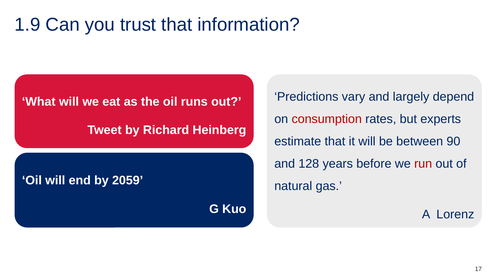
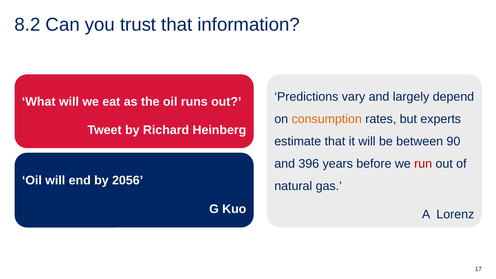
1.9: 1.9 -> 8.2
consumption colour: red -> orange
128: 128 -> 396
2059: 2059 -> 2056
